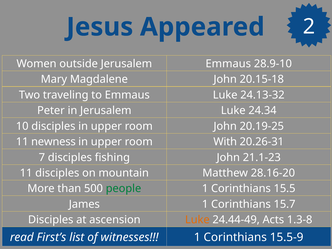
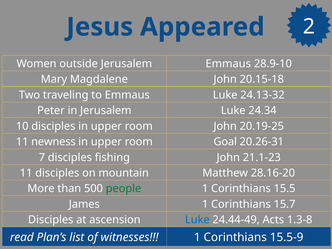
With: With -> Goal
Luke at (197, 220) colour: orange -> blue
First’s: First’s -> Plan’s
